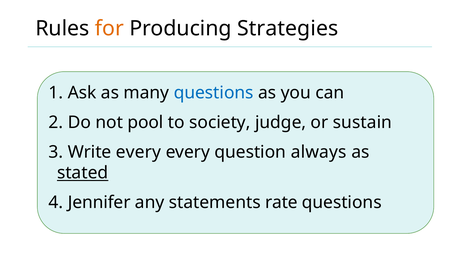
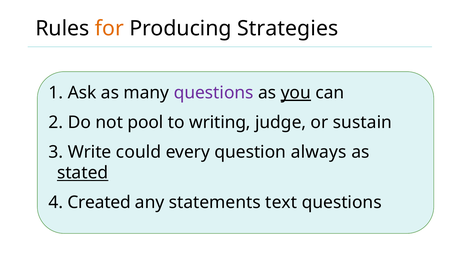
questions at (214, 93) colour: blue -> purple
you underline: none -> present
society: society -> writing
Write every: every -> could
Jennifer: Jennifer -> Created
rate: rate -> text
